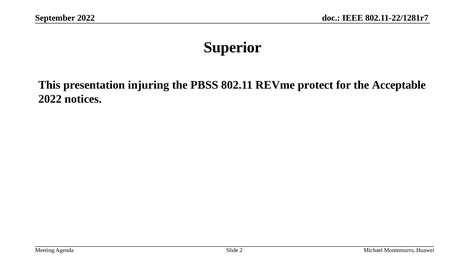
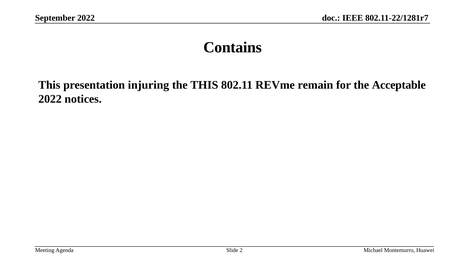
Superior: Superior -> Contains
the PBSS: PBSS -> THIS
protect: protect -> remain
